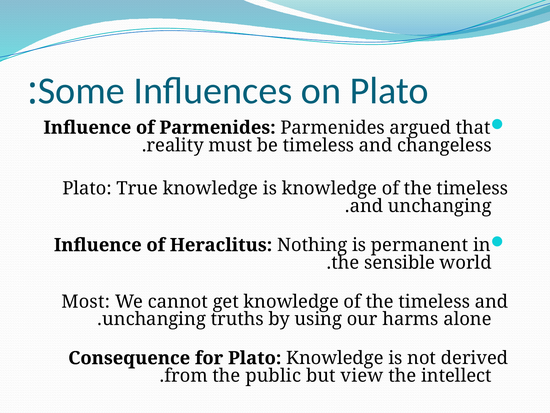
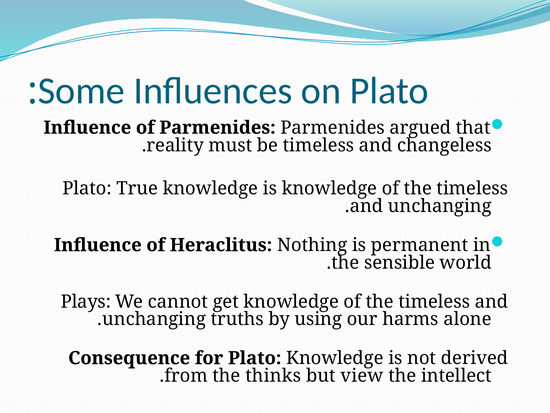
Most: Most -> Plays
public: public -> thinks
